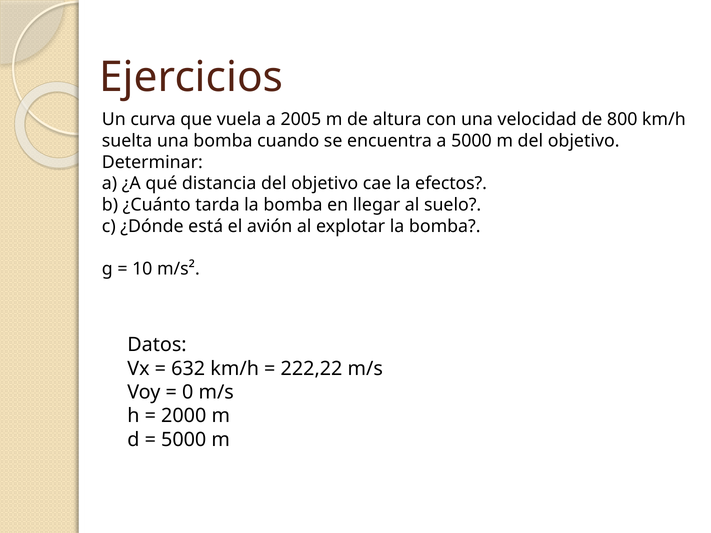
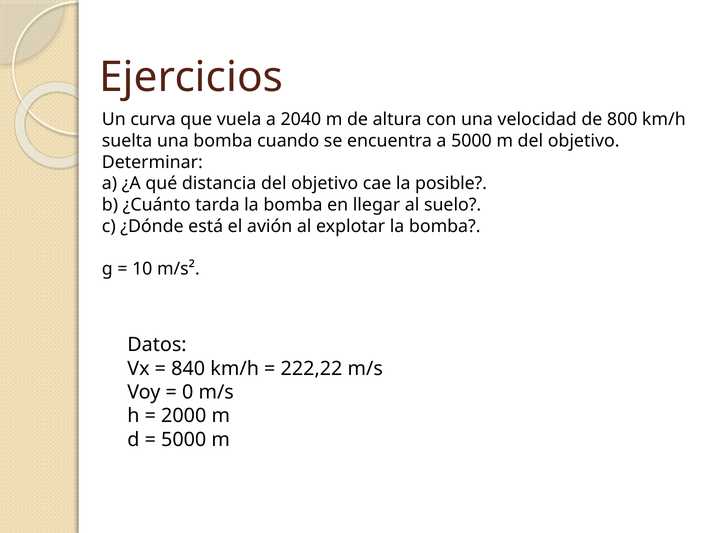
2005: 2005 -> 2040
efectos: efectos -> posible
632: 632 -> 840
